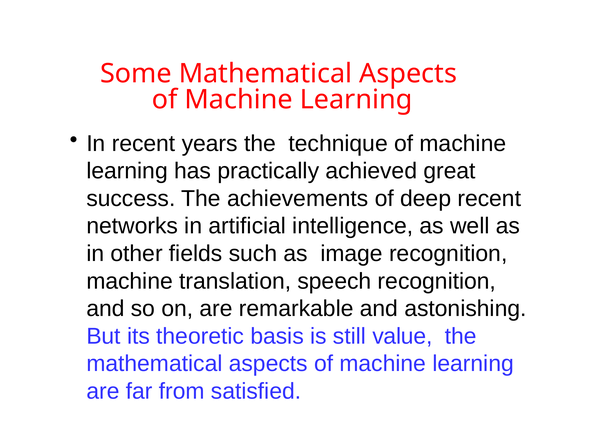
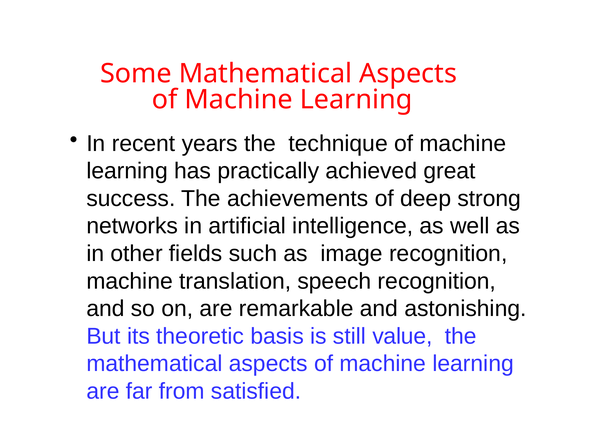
deep recent: recent -> strong
